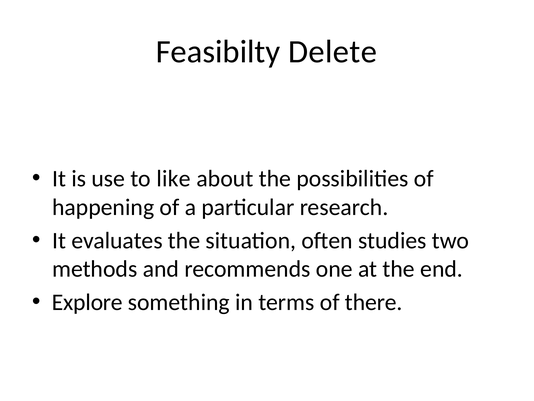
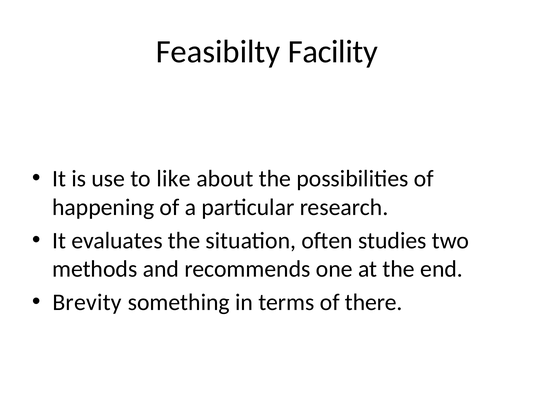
Delete: Delete -> Facility
Explore: Explore -> Brevity
